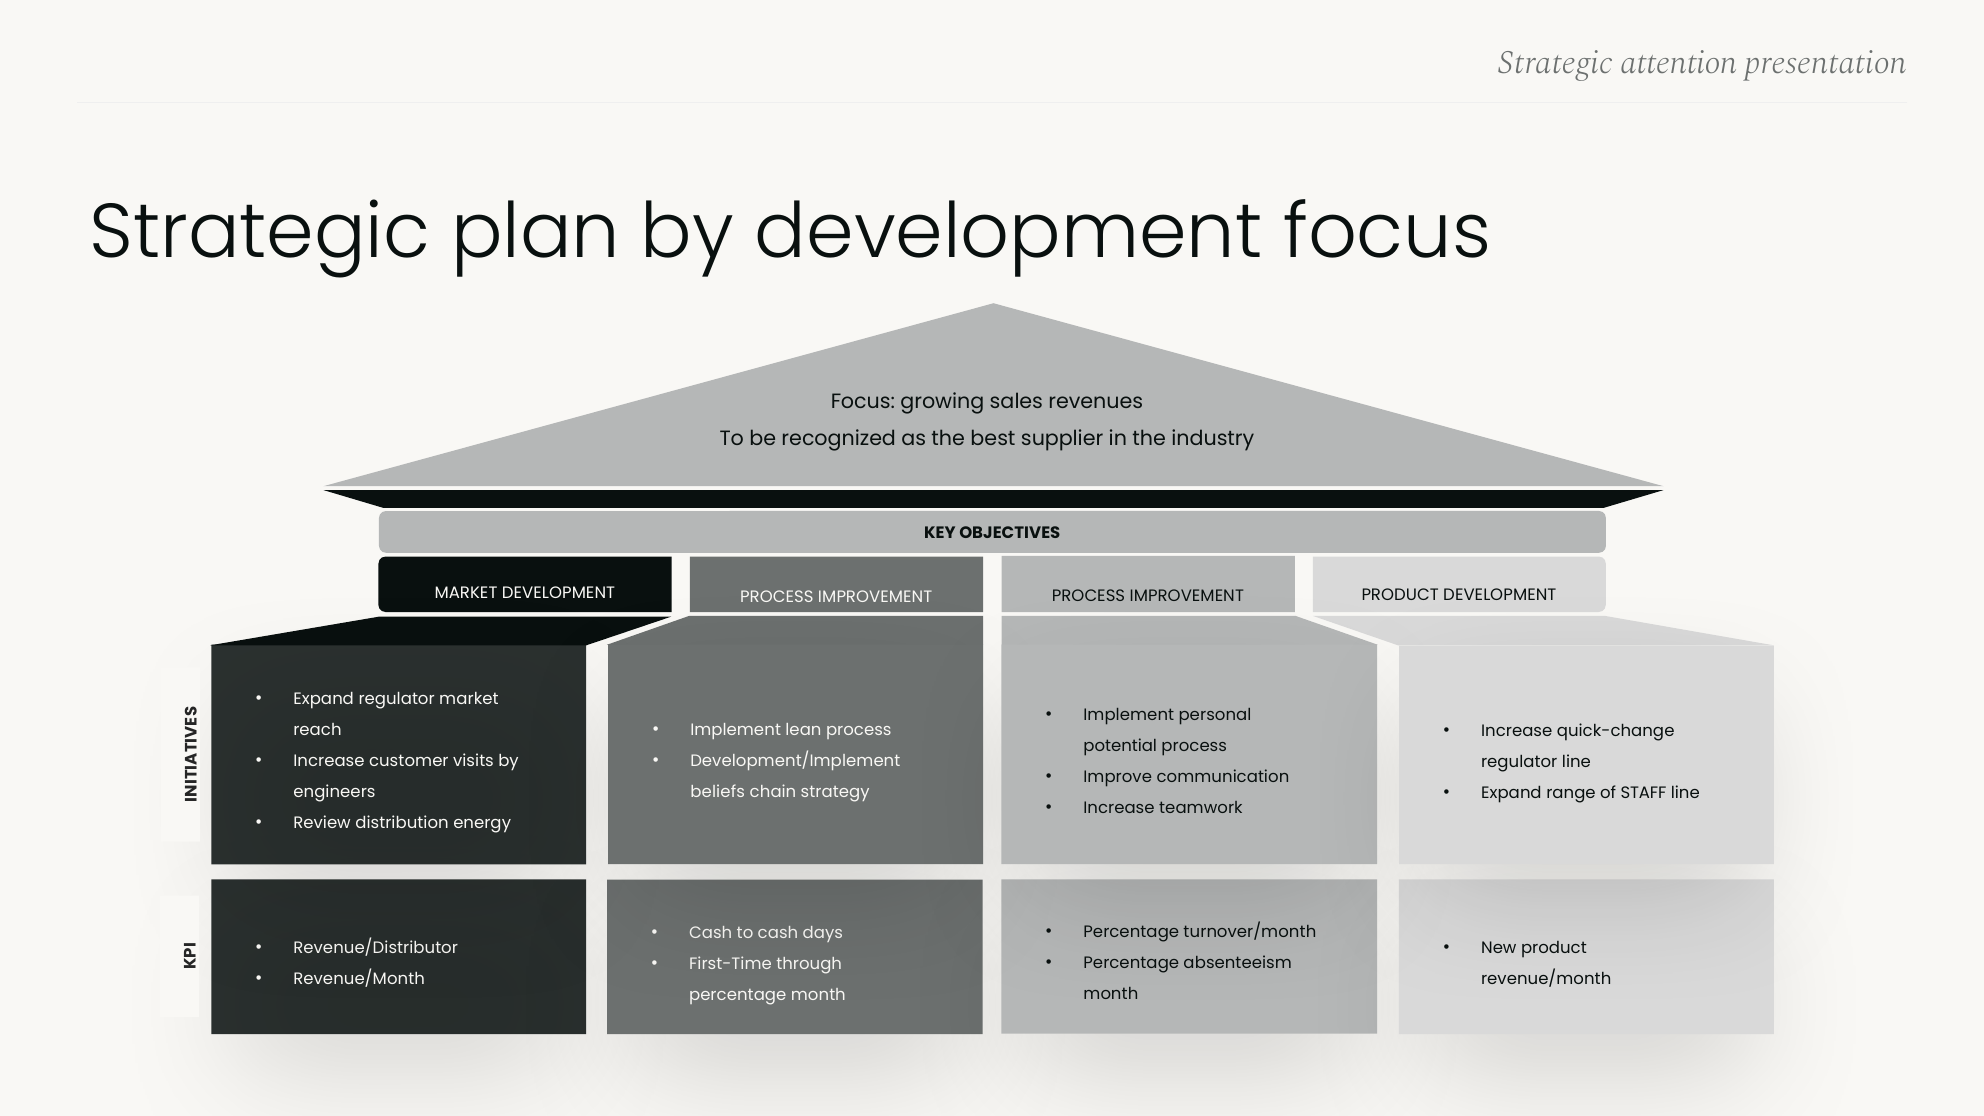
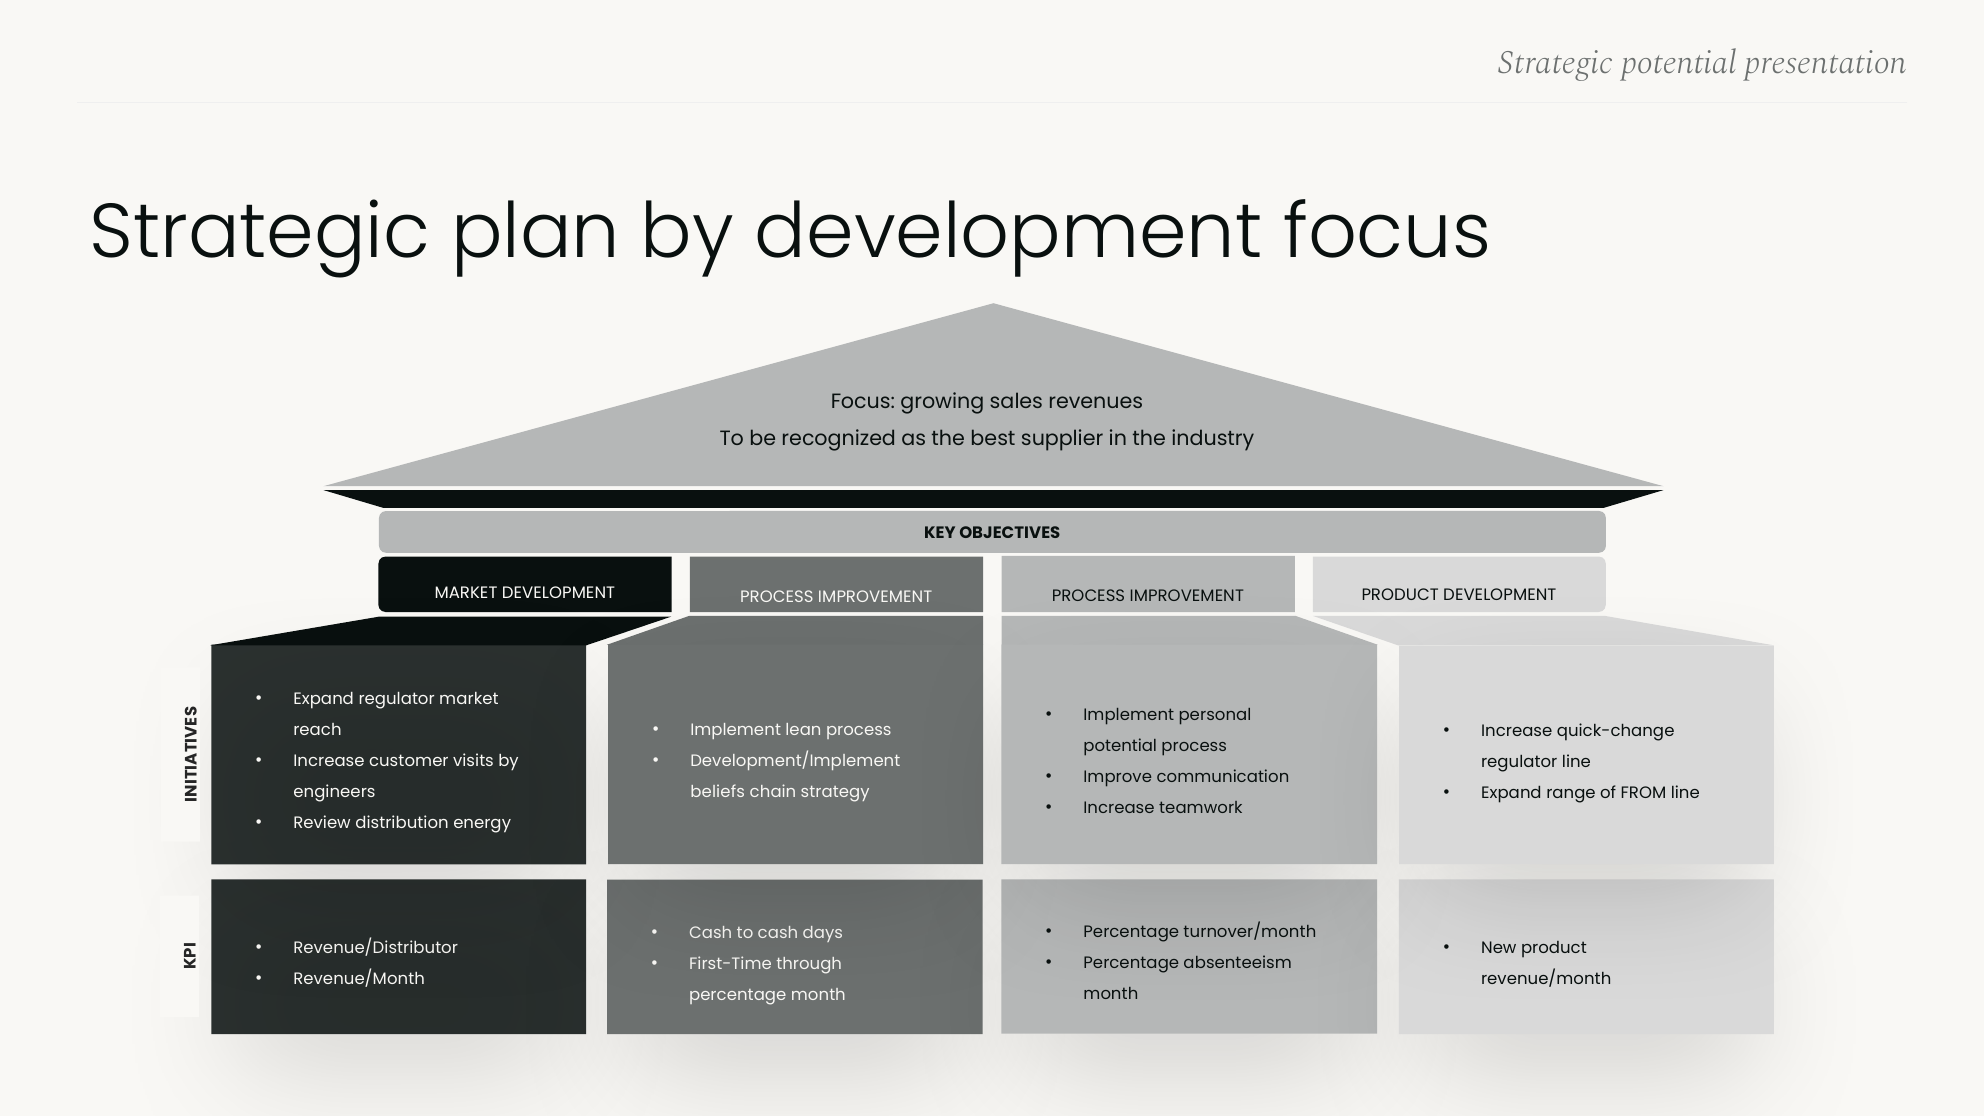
Strategic attention: attention -> potential
STAFF: STAFF -> FROM
